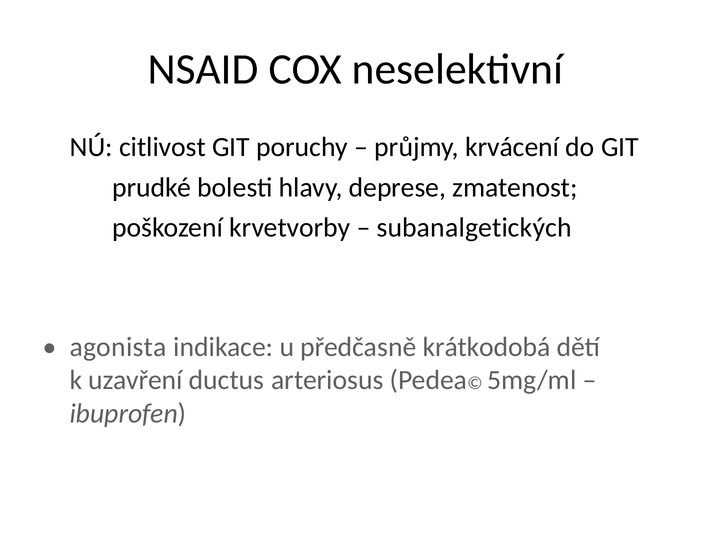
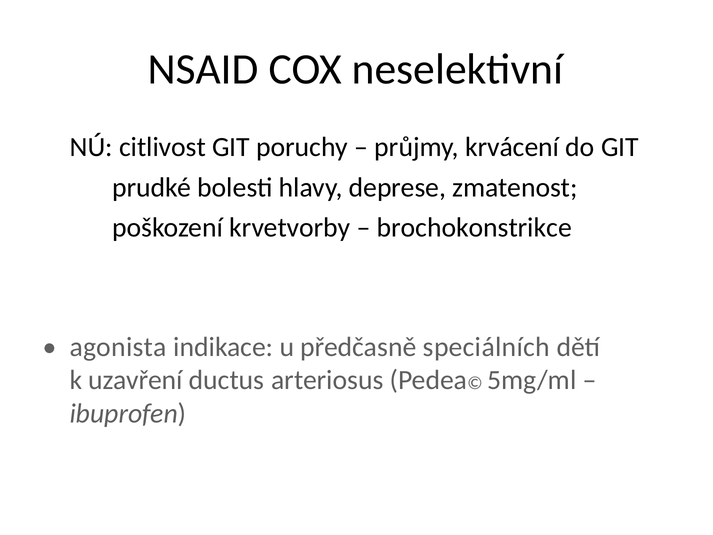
subanalgetických: subanalgetických -> brochokonstrikce
krátkodobá: krátkodobá -> speciálních
